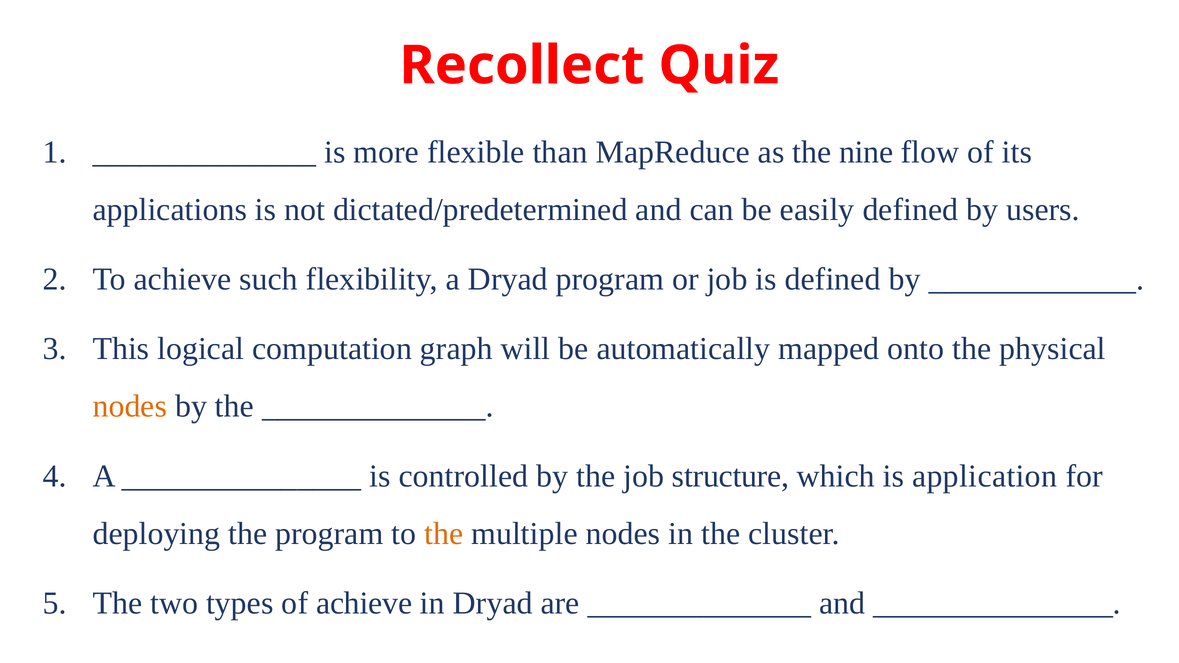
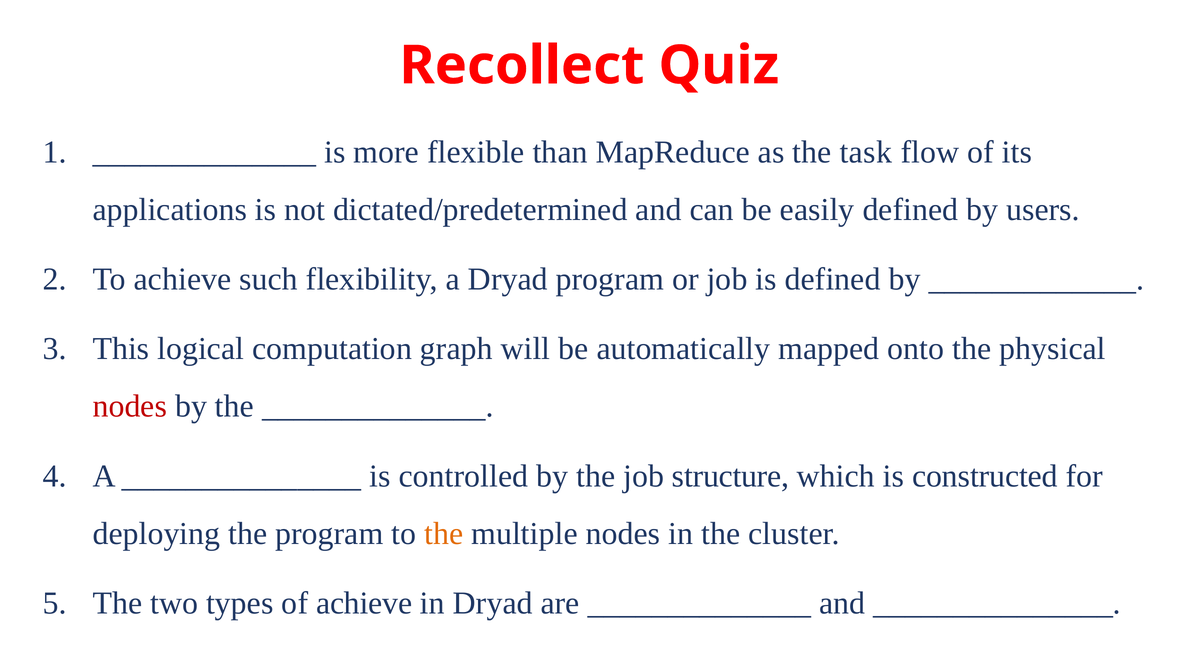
nine: nine -> task
nodes at (130, 406) colour: orange -> red
application: application -> constructed
